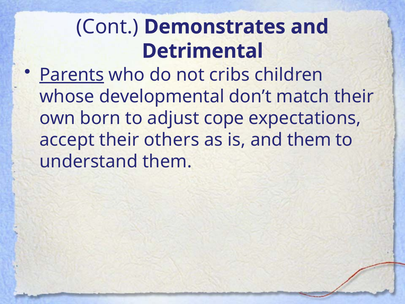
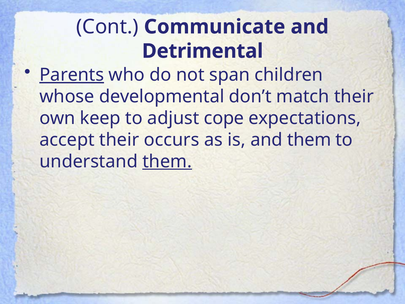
Demonstrates: Demonstrates -> Communicate
cribs: cribs -> span
born: born -> keep
others: others -> occurs
them at (167, 161) underline: none -> present
